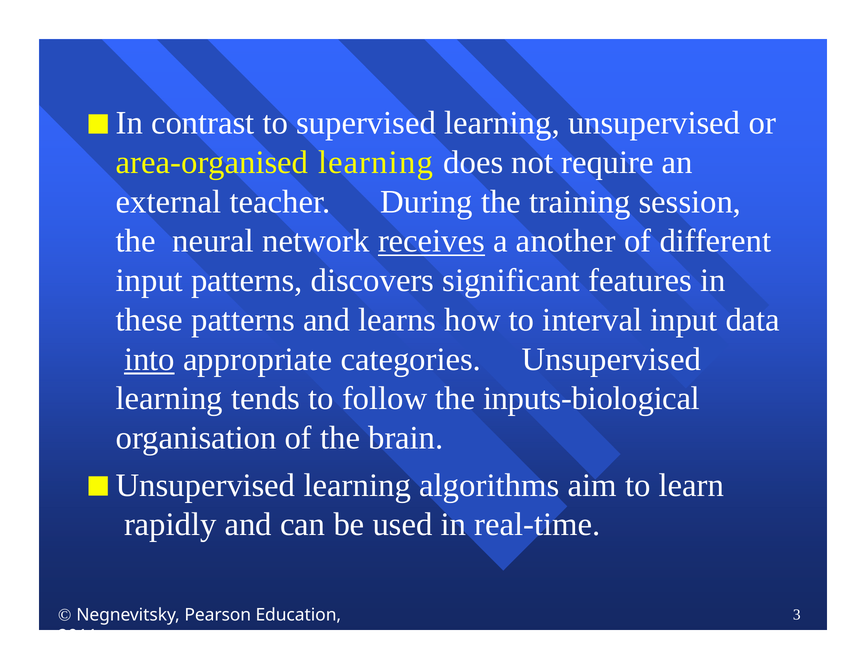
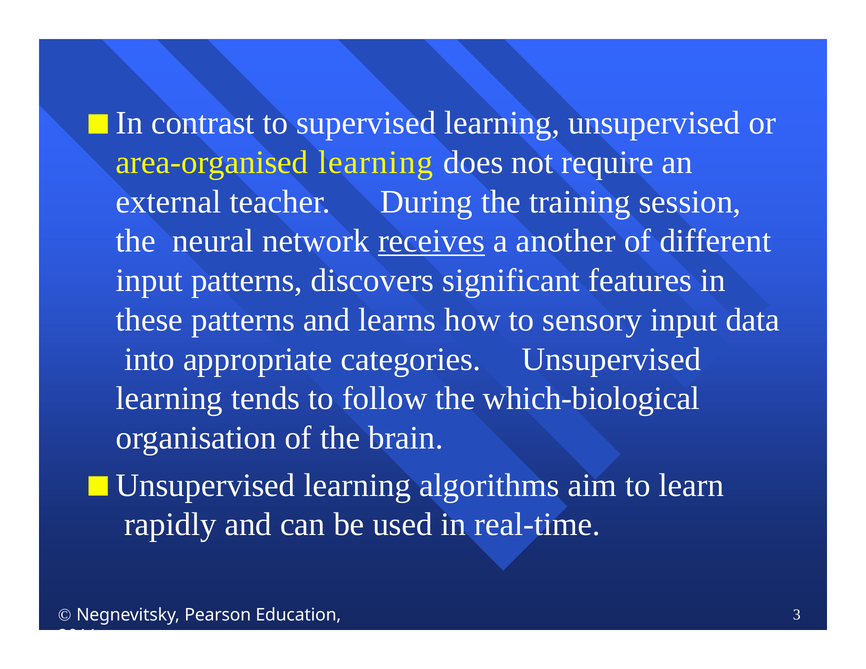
interval: interval -> sensory
into underline: present -> none
inputs-biological: inputs-biological -> which-biological
